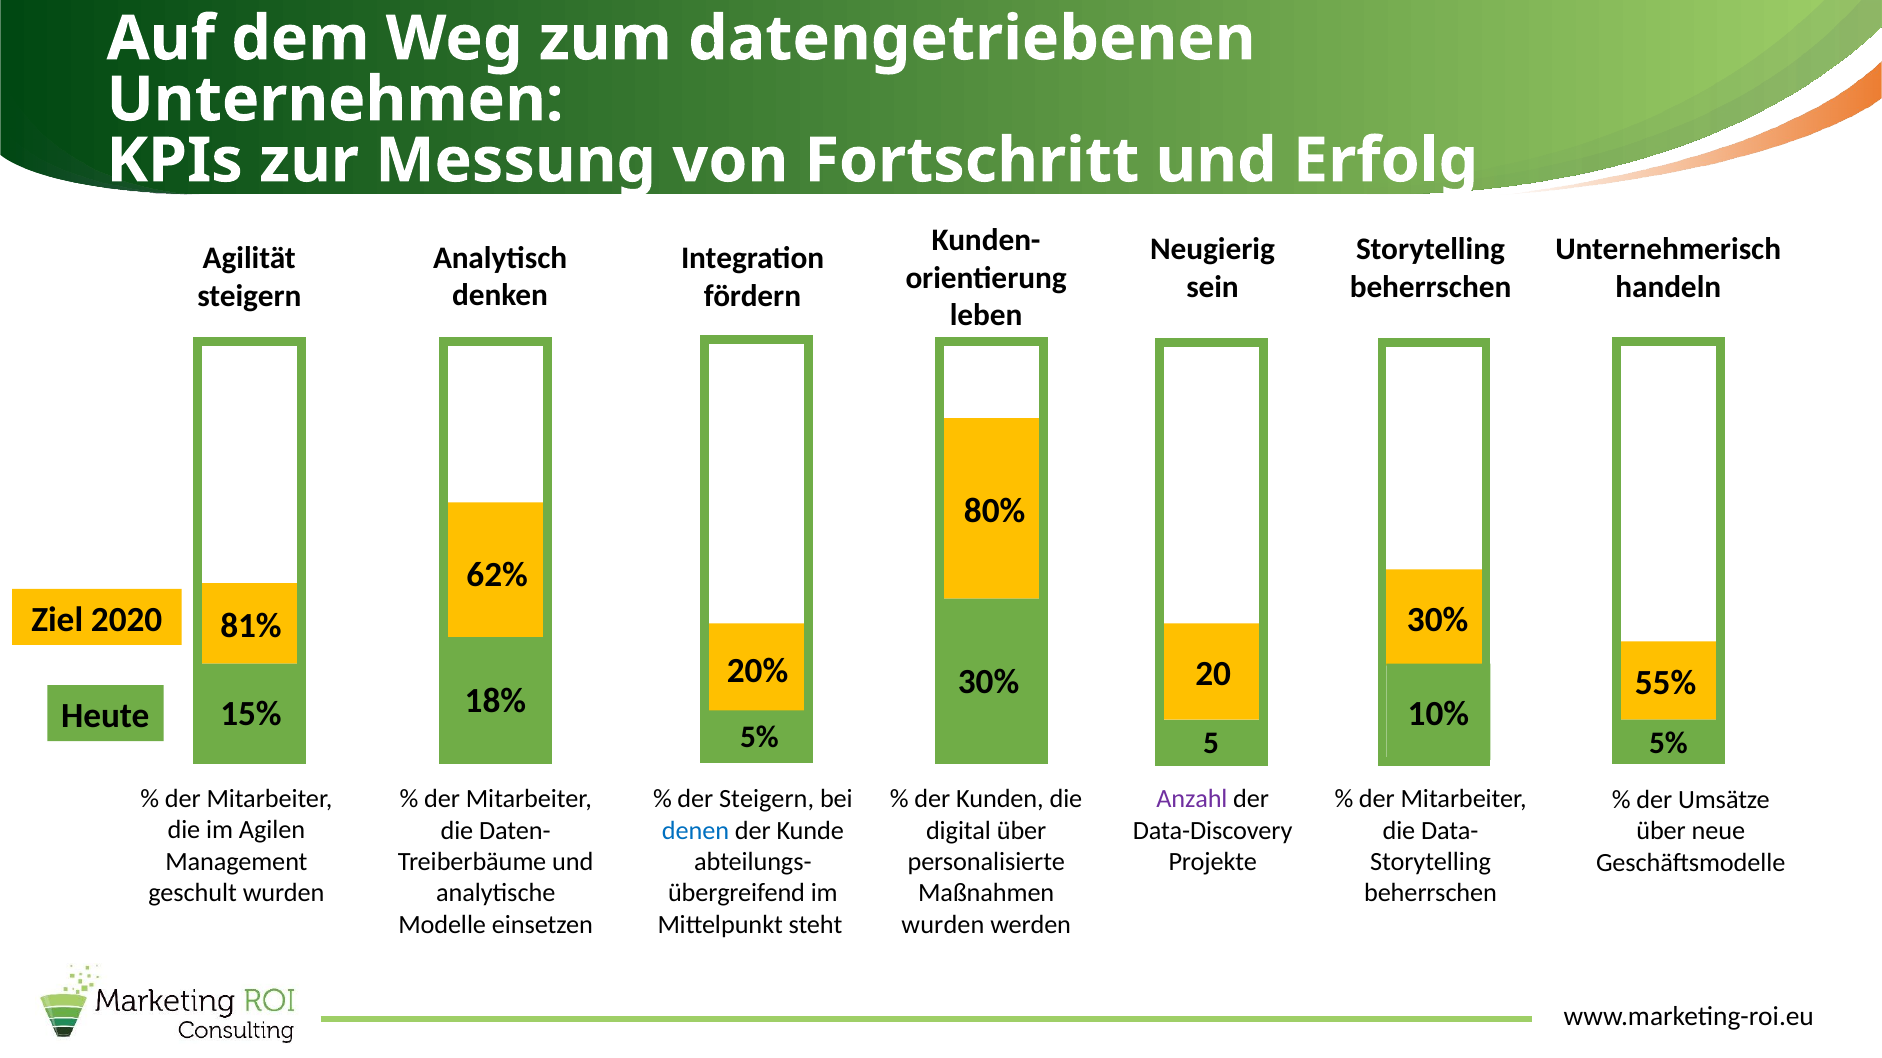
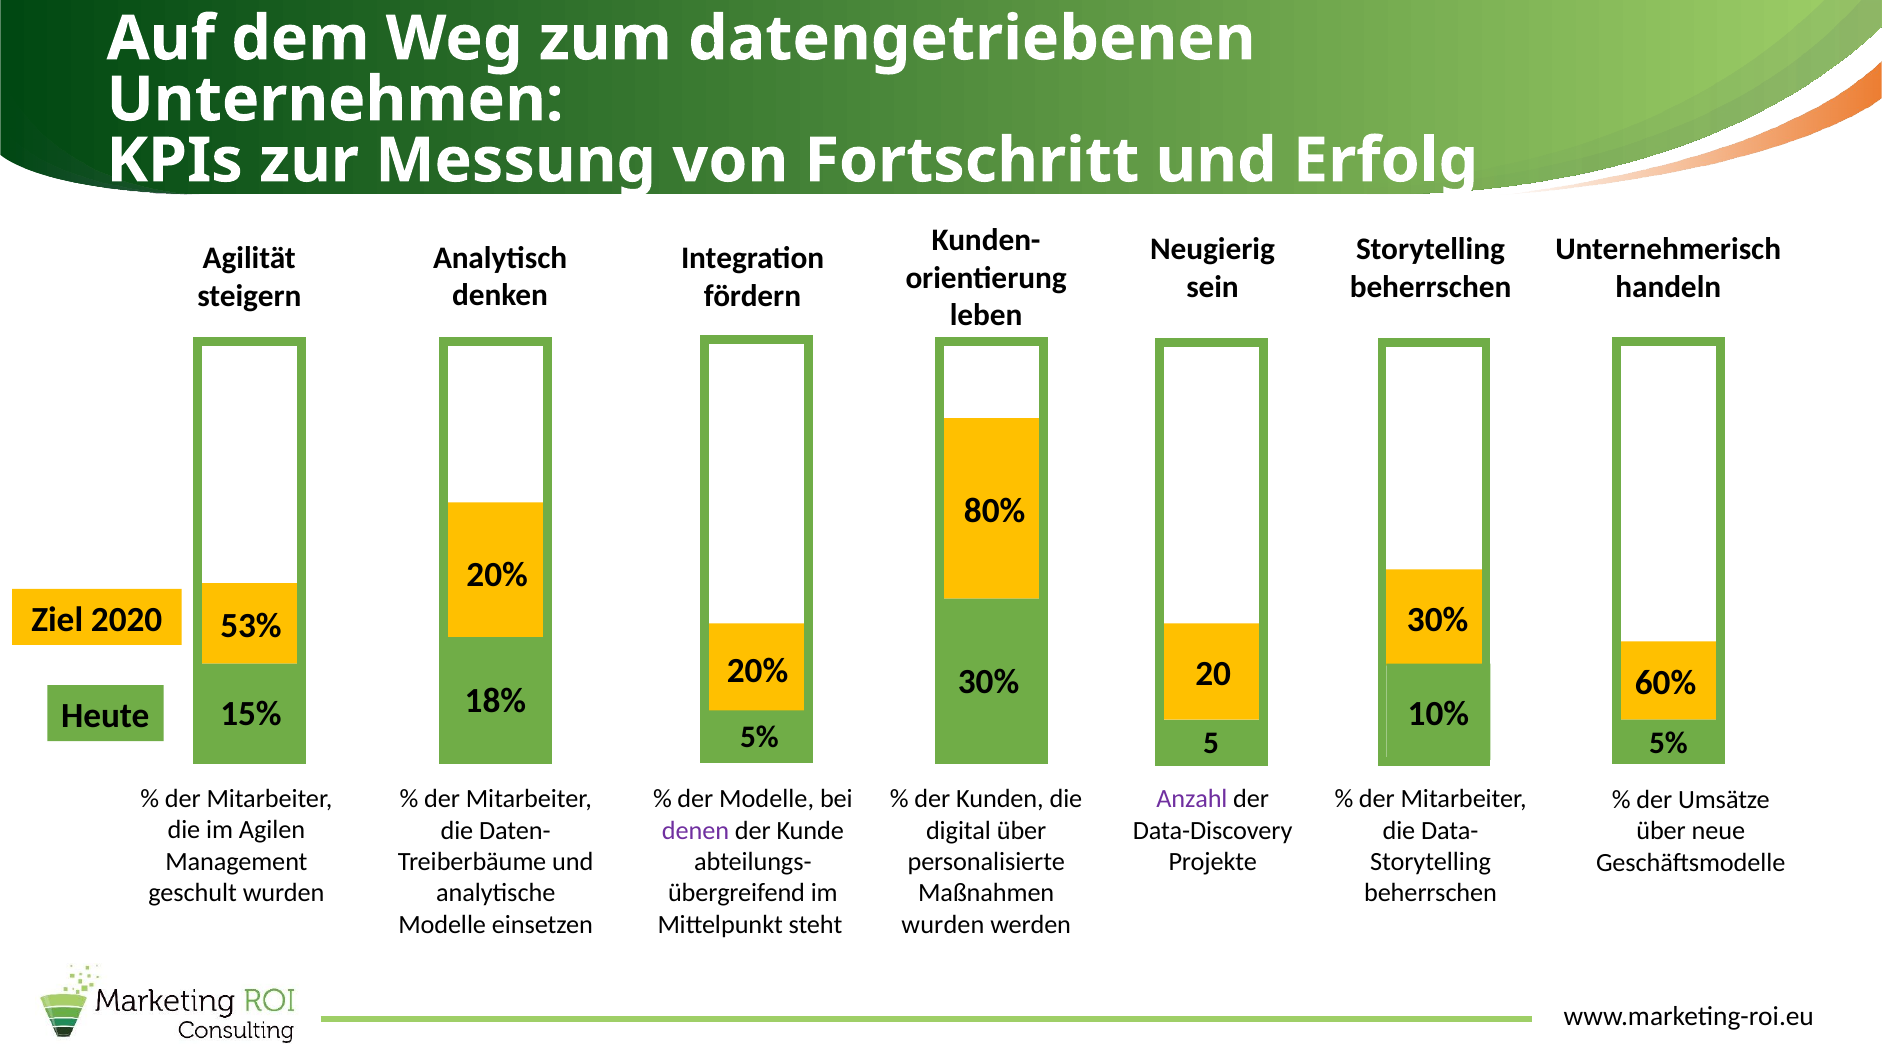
62% at (497, 575): 62% -> 20%
81%: 81% -> 53%
55%: 55% -> 60%
der Steigern: Steigern -> Modelle
denen colour: blue -> purple
